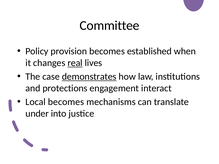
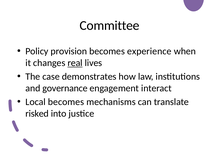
established: established -> experience
demonstrates underline: present -> none
protections: protections -> governance
under: under -> risked
